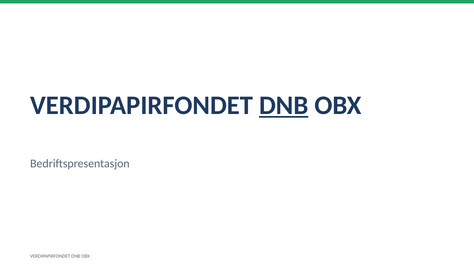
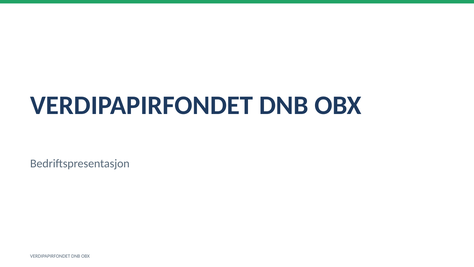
DNB at (284, 105) underline: present -> none
